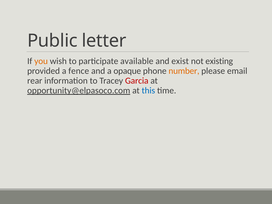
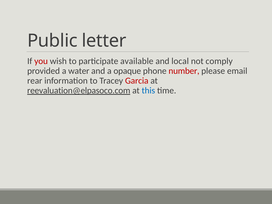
you colour: orange -> red
exist: exist -> local
existing: existing -> comply
fence: fence -> water
number colour: orange -> red
opportunity@elpasoco.com: opportunity@elpasoco.com -> reevaluation@elpasoco.com
